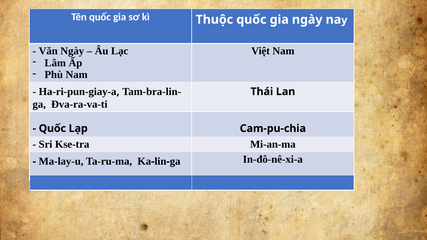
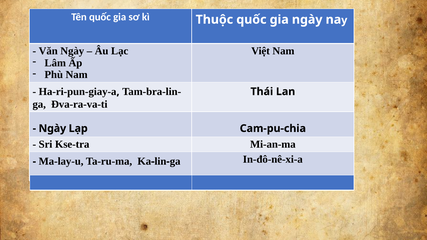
Quốc at (52, 129): Quốc -> Ngày
